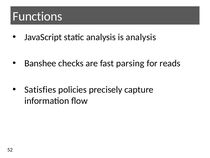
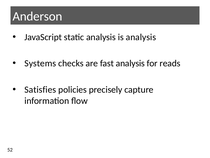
Functions: Functions -> Anderson
Banshee: Banshee -> Systems
fast parsing: parsing -> analysis
